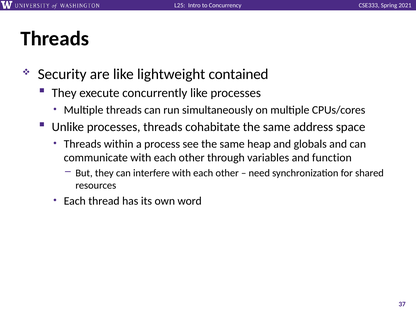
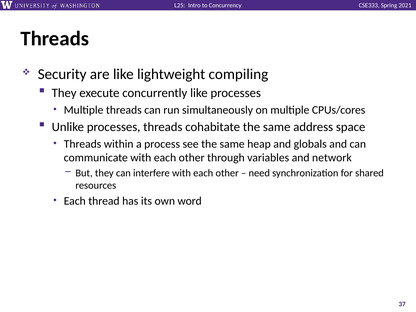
contained: contained -> compiling
function: function -> network
